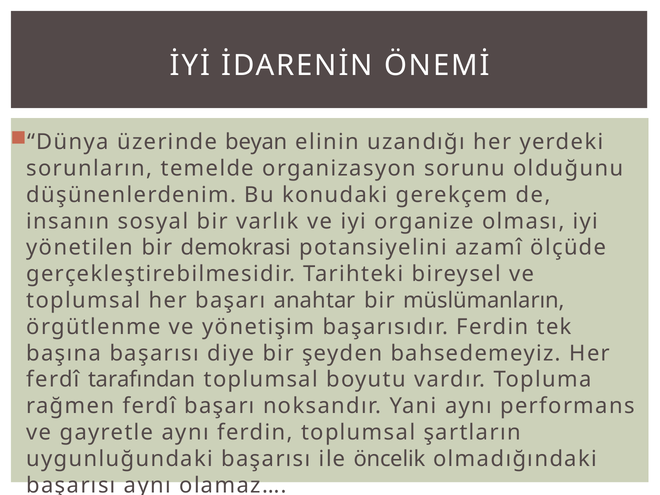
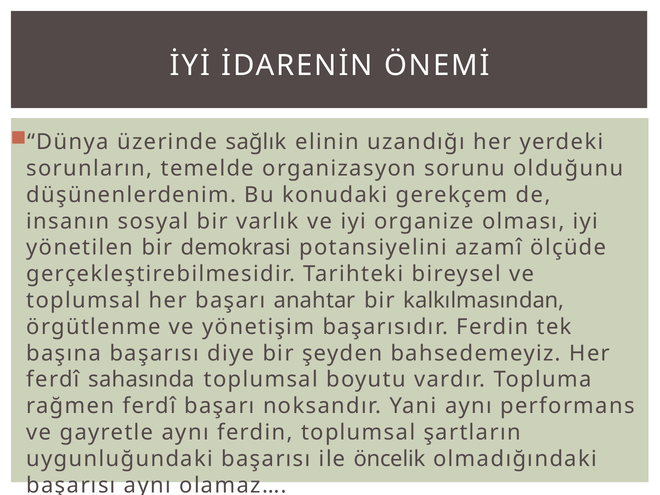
beyan: beyan -> sağlık
müslümanların: müslümanların -> kalkılmasından
tarafından: tarafından -> sahasında
